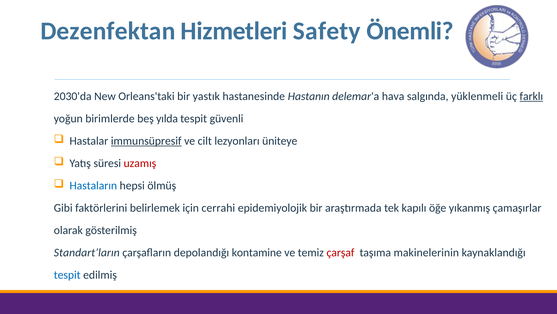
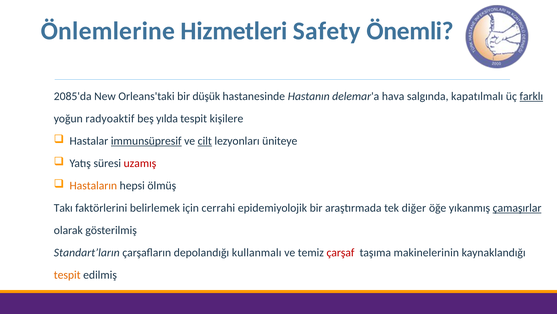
Dezenfektan: Dezenfektan -> Önlemlerine
2030'da: 2030'da -> 2085'da
yastık: yastık -> düşük
yüklenmeli: yüklenmeli -> kapatılmalı
birimlerde: birimlerde -> radyoaktif
güvenli: güvenli -> kişilere
cilt underline: none -> present
Hastaların colour: blue -> orange
Gibi: Gibi -> Takı
kapılı: kapılı -> diğer
çamaşırlar underline: none -> present
kontamine: kontamine -> kullanmalı
tespit at (67, 274) colour: blue -> orange
